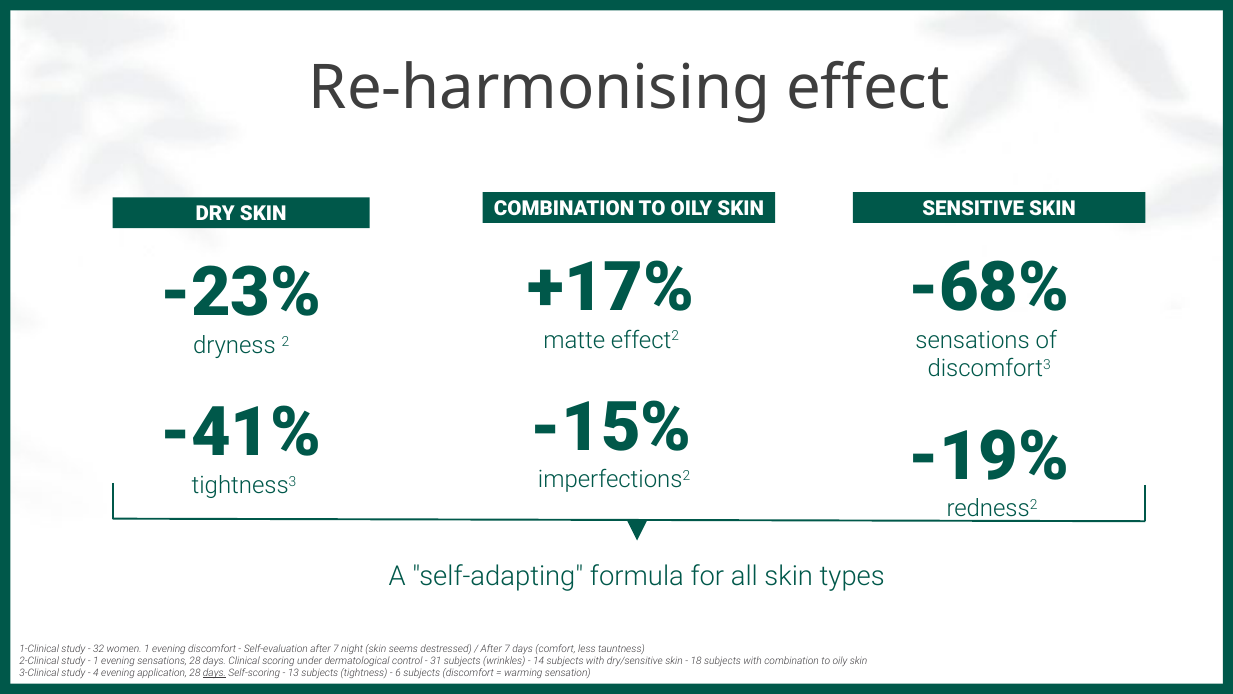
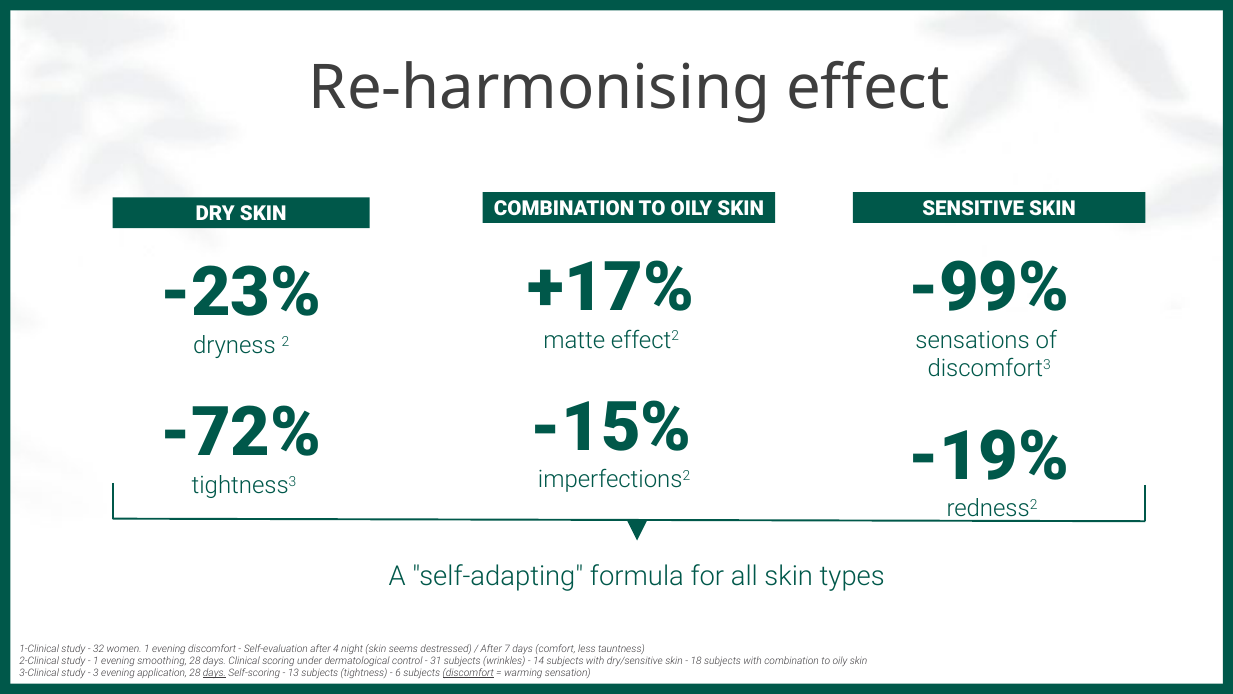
-68%: -68% -> -99%
-41%: -41% -> -72%
Self-evaluation after 7: 7 -> 4
evening sensations: sensations -> smoothing
4: 4 -> 3
discomfort at (468, 673) underline: none -> present
